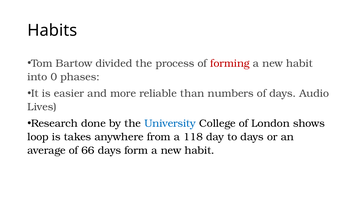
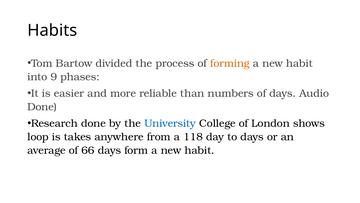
forming colour: red -> orange
0: 0 -> 9
Lives at (42, 107): Lives -> Done
